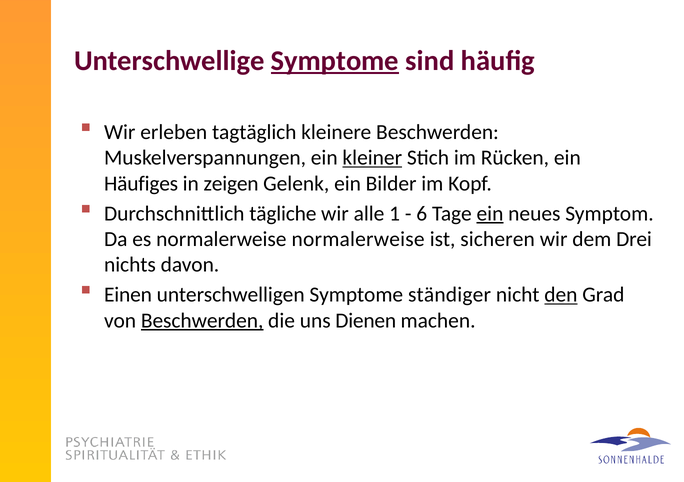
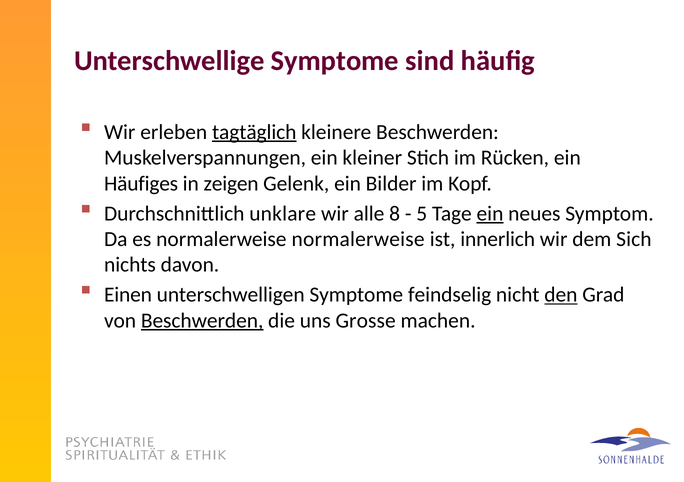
Symptome at (335, 61) underline: present -> none
tagtäglich underline: none -> present
kleiner underline: present -> none
tägliche: tägliche -> unklare
1: 1 -> 8
6: 6 -> 5
sicheren: sicheren -> innerlich
Drei: Drei -> Sich
ständiger: ständiger -> feindselig
Dienen: Dienen -> Grosse
